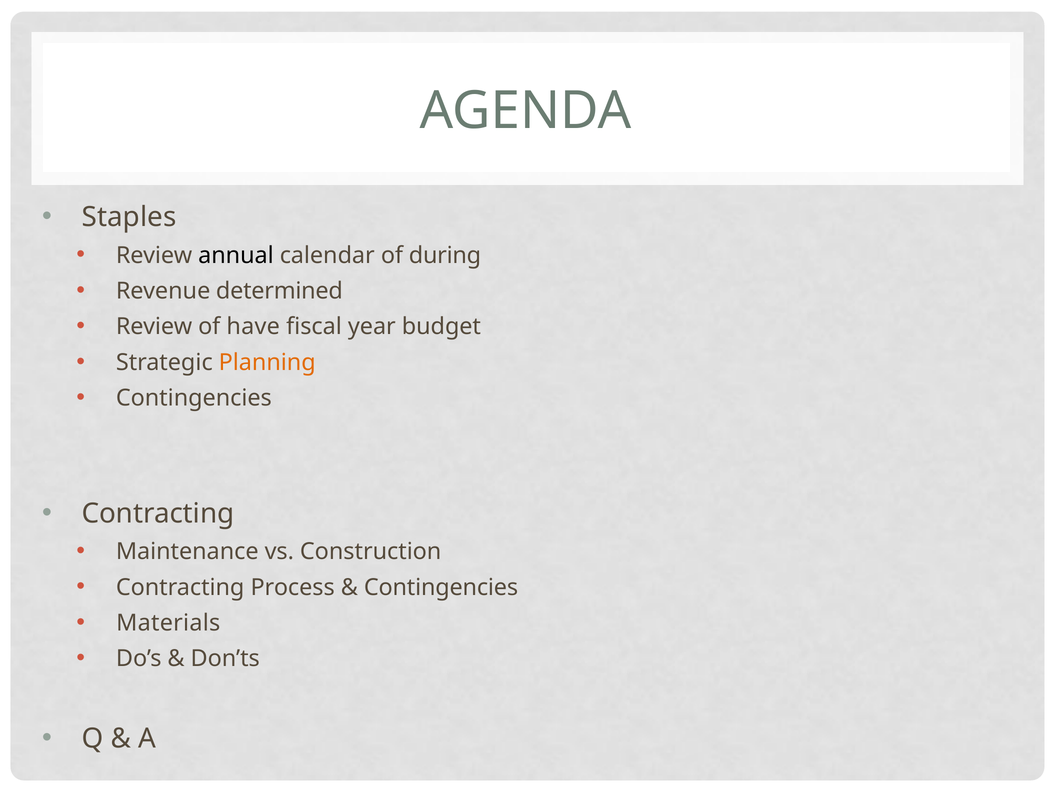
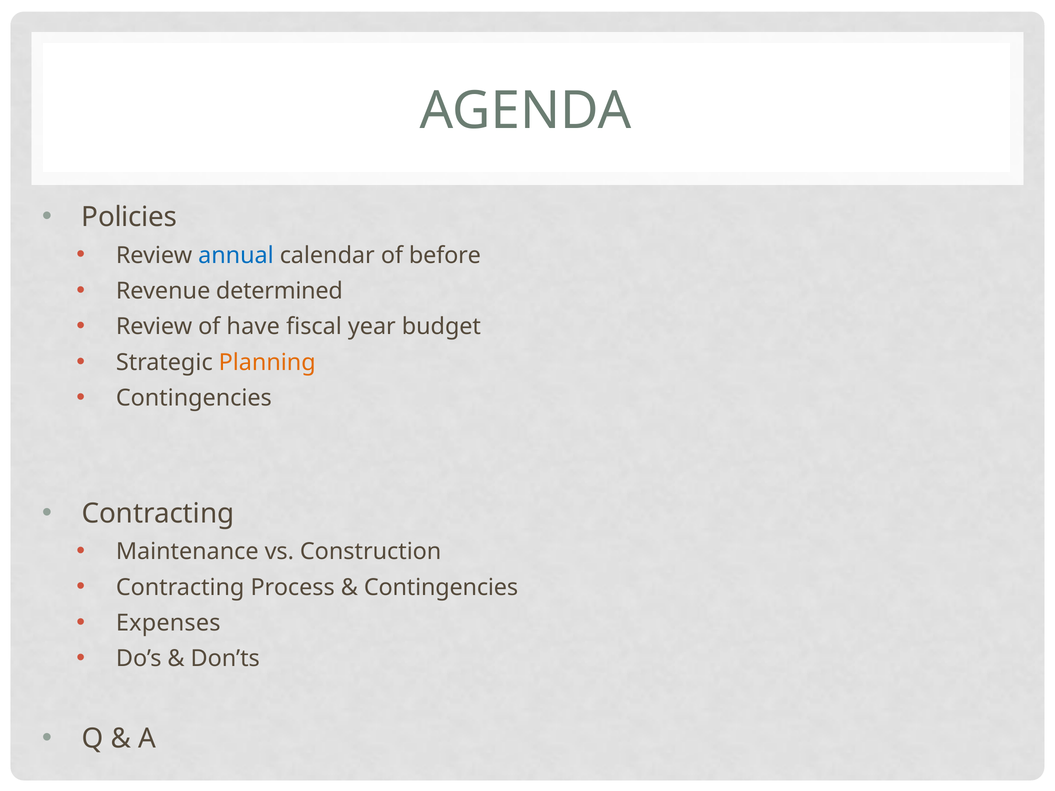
Staples: Staples -> Policies
annual colour: black -> blue
during: during -> before
Materials: Materials -> Expenses
